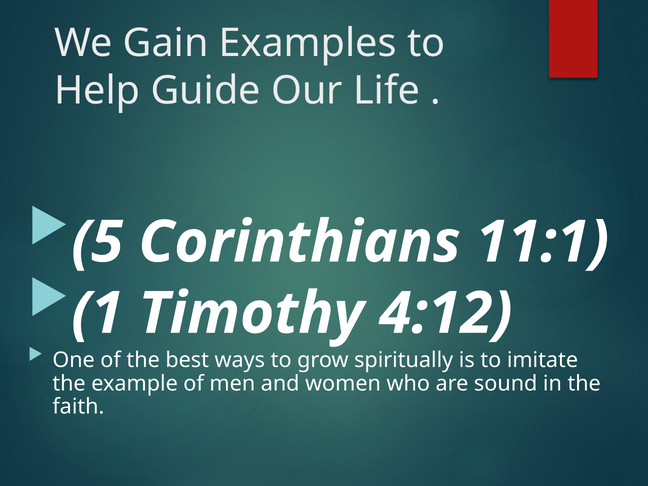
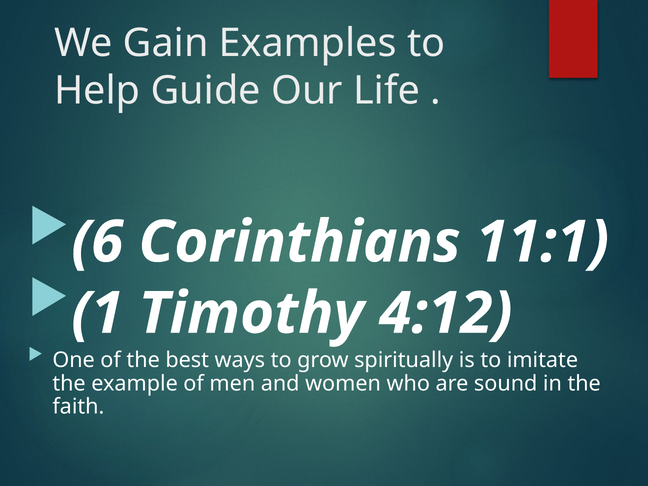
5: 5 -> 6
